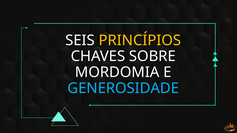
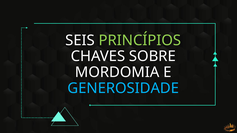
PRINCÍPIOS colour: yellow -> light green
